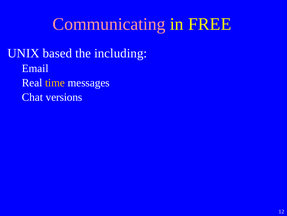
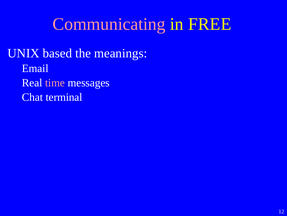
including: including -> meanings
time colour: yellow -> pink
versions: versions -> terminal
